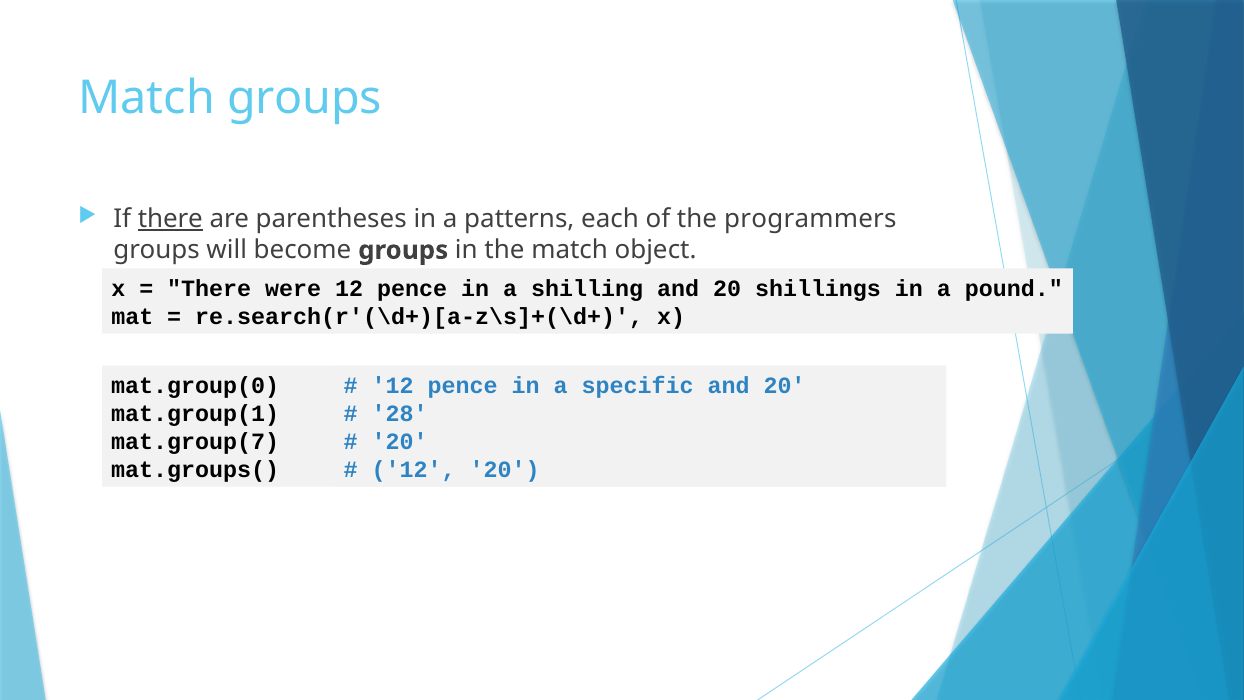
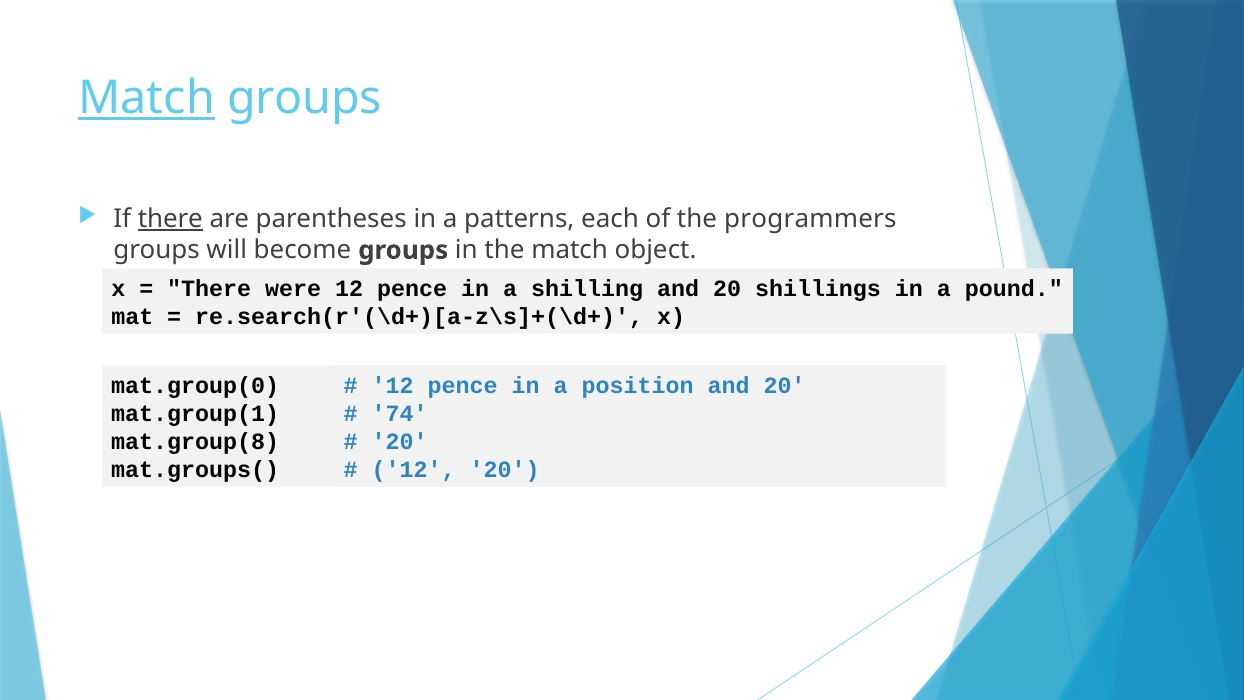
Match at (147, 98) underline: none -> present
specific: specific -> position
28: 28 -> 74
mat.group(7: mat.group(7 -> mat.group(8
